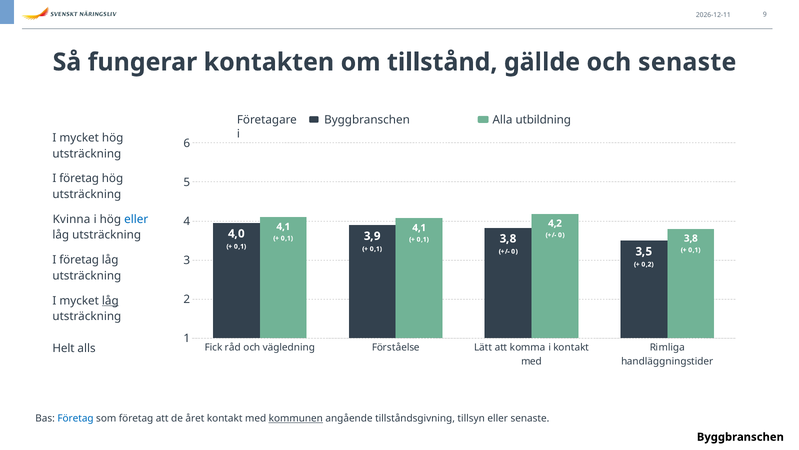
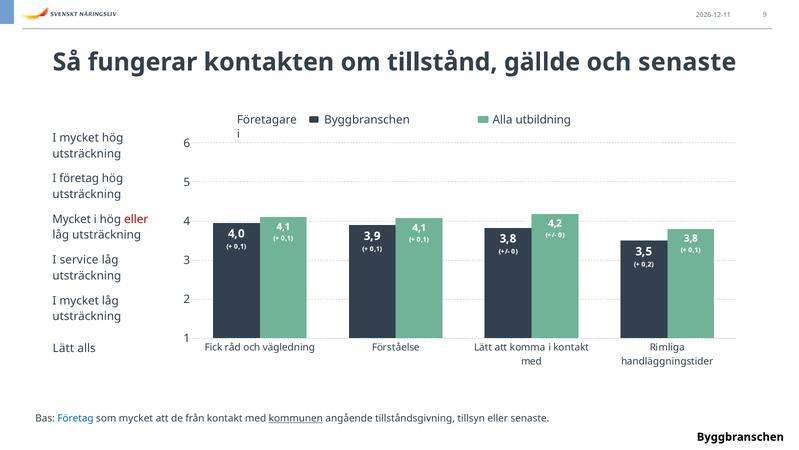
Kvinna at (71, 219): Kvinna -> Mycket
eller at (136, 219) colour: blue -> red
företag at (79, 260): företag -> service
låg at (110, 300) underline: present -> none
Helt at (64, 348): Helt -> Lätt
som företag: företag -> mycket
året: året -> från
